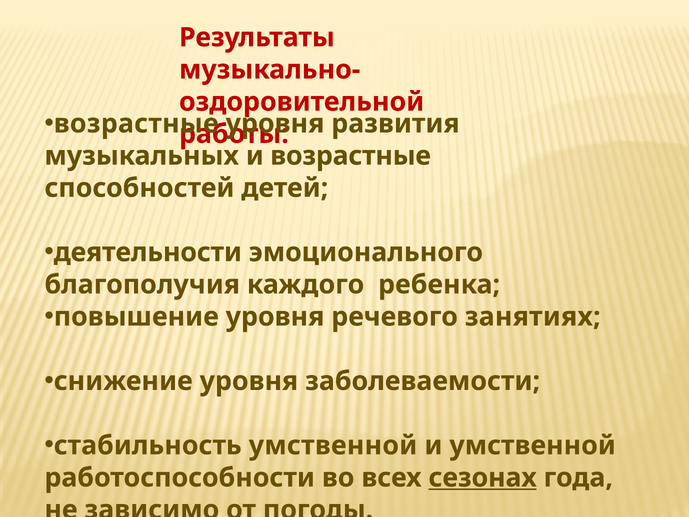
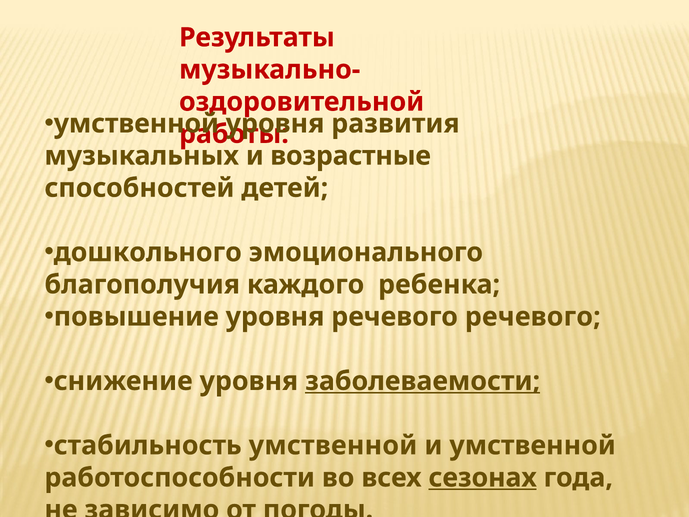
возрастные at (136, 124): возрастные -> умственной
деятельности: деятельности -> дошкольного
речевого занятиях: занятиях -> речевого
заболеваемости underline: none -> present
